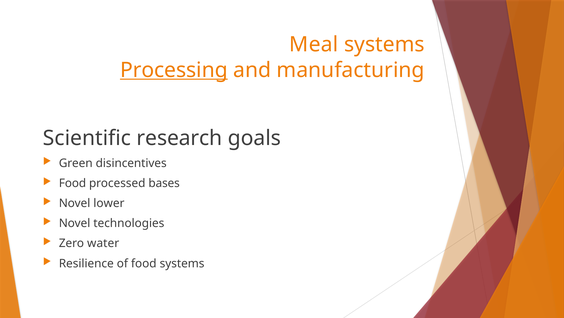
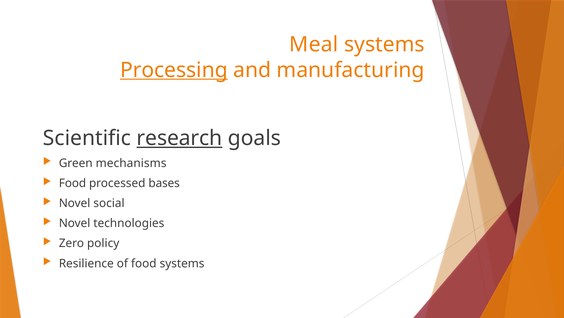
research underline: none -> present
disincentives: disincentives -> mechanisms
lower: lower -> social
water: water -> policy
